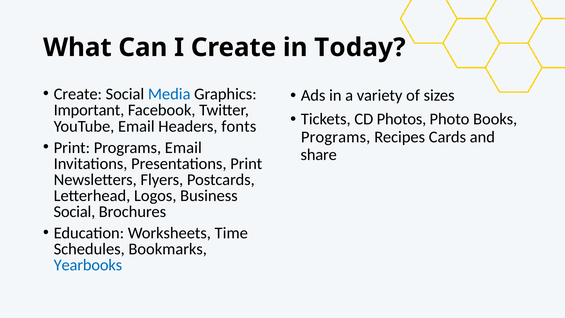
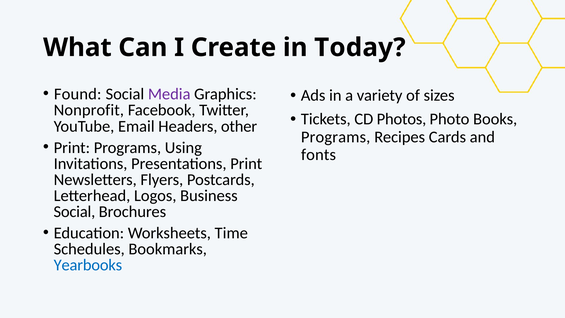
Create at (78, 94): Create -> Found
Media colour: blue -> purple
Important: Important -> Nonprofit
fonts: fonts -> other
Programs Email: Email -> Using
share: share -> fonts
